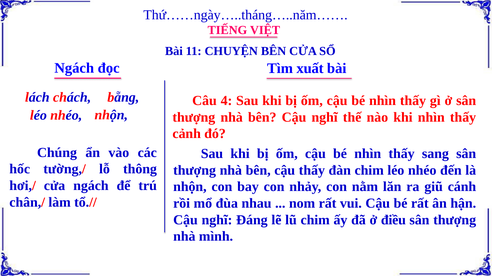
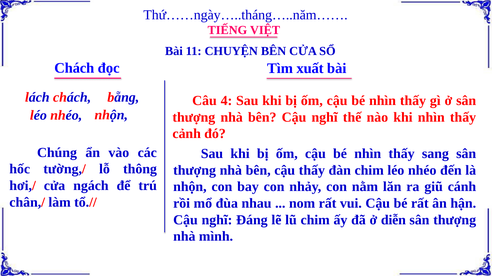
Ngách at (74, 68): Ngách -> Chách
điều: điều -> diễn
